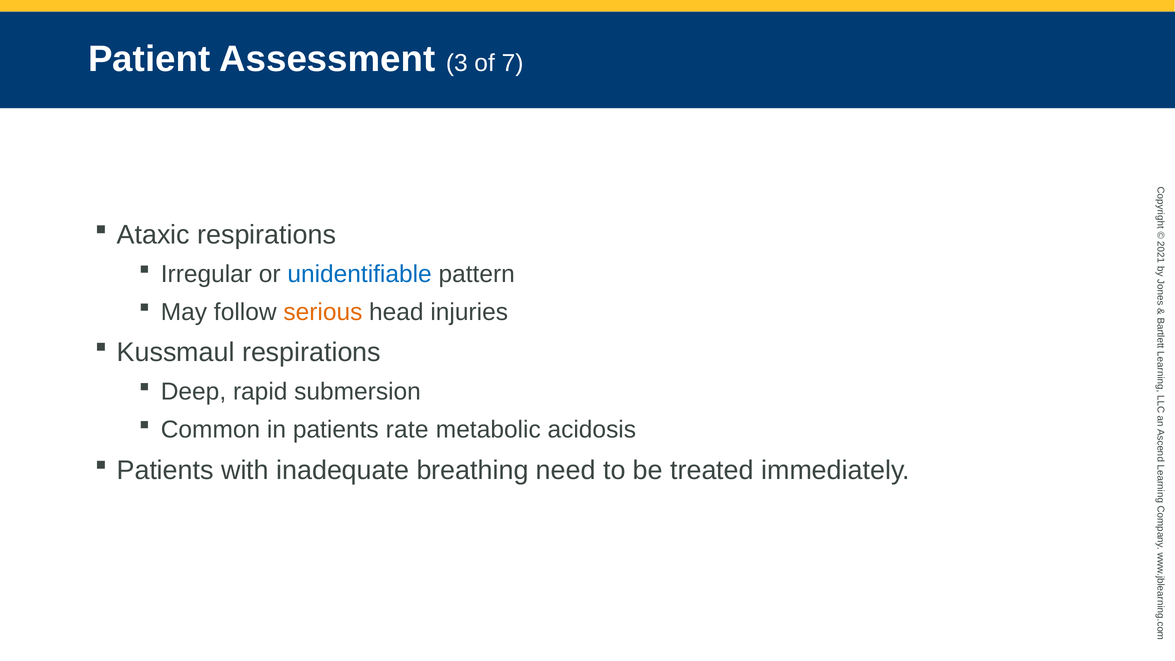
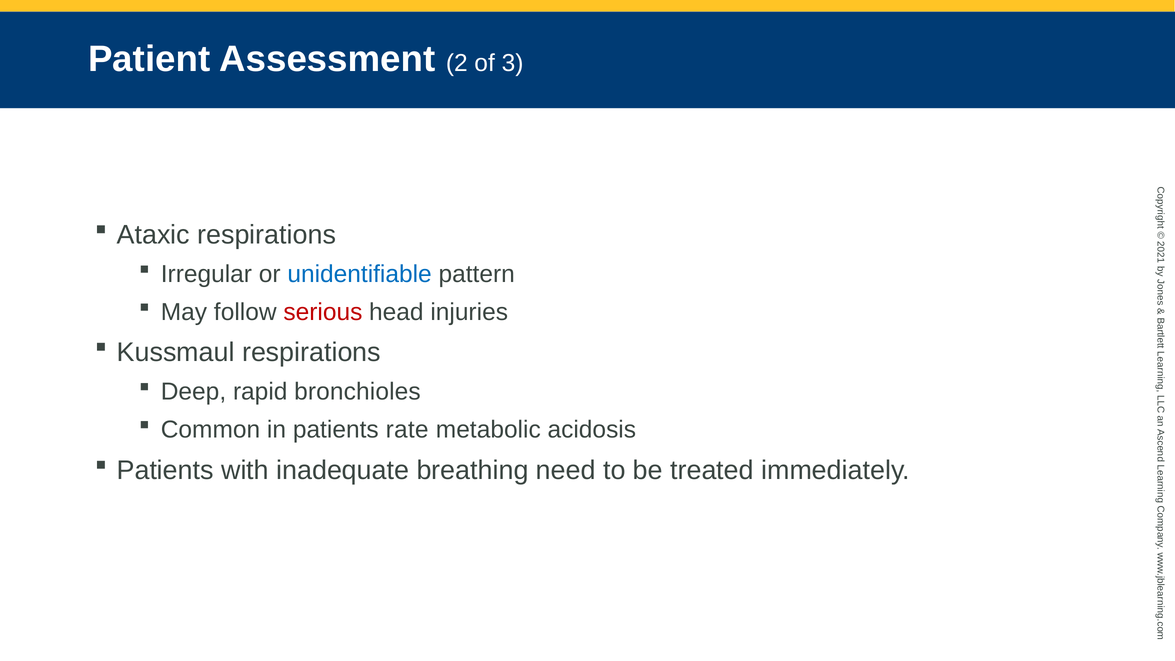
Assessment 3: 3 -> 2
7: 7 -> 3
serious colour: orange -> red
submersion: submersion -> bronchioles
